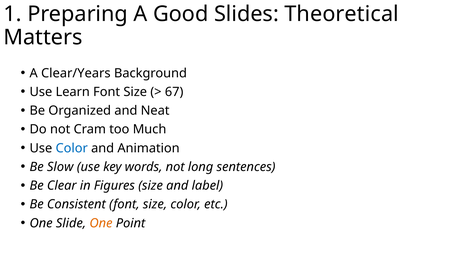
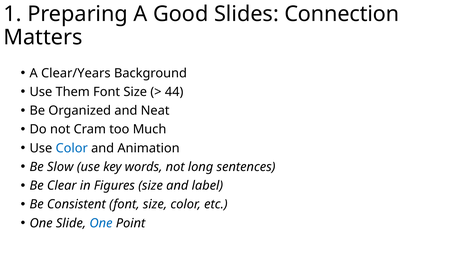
Theoretical: Theoretical -> Connection
Learn: Learn -> Them
67: 67 -> 44
One at (101, 223) colour: orange -> blue
